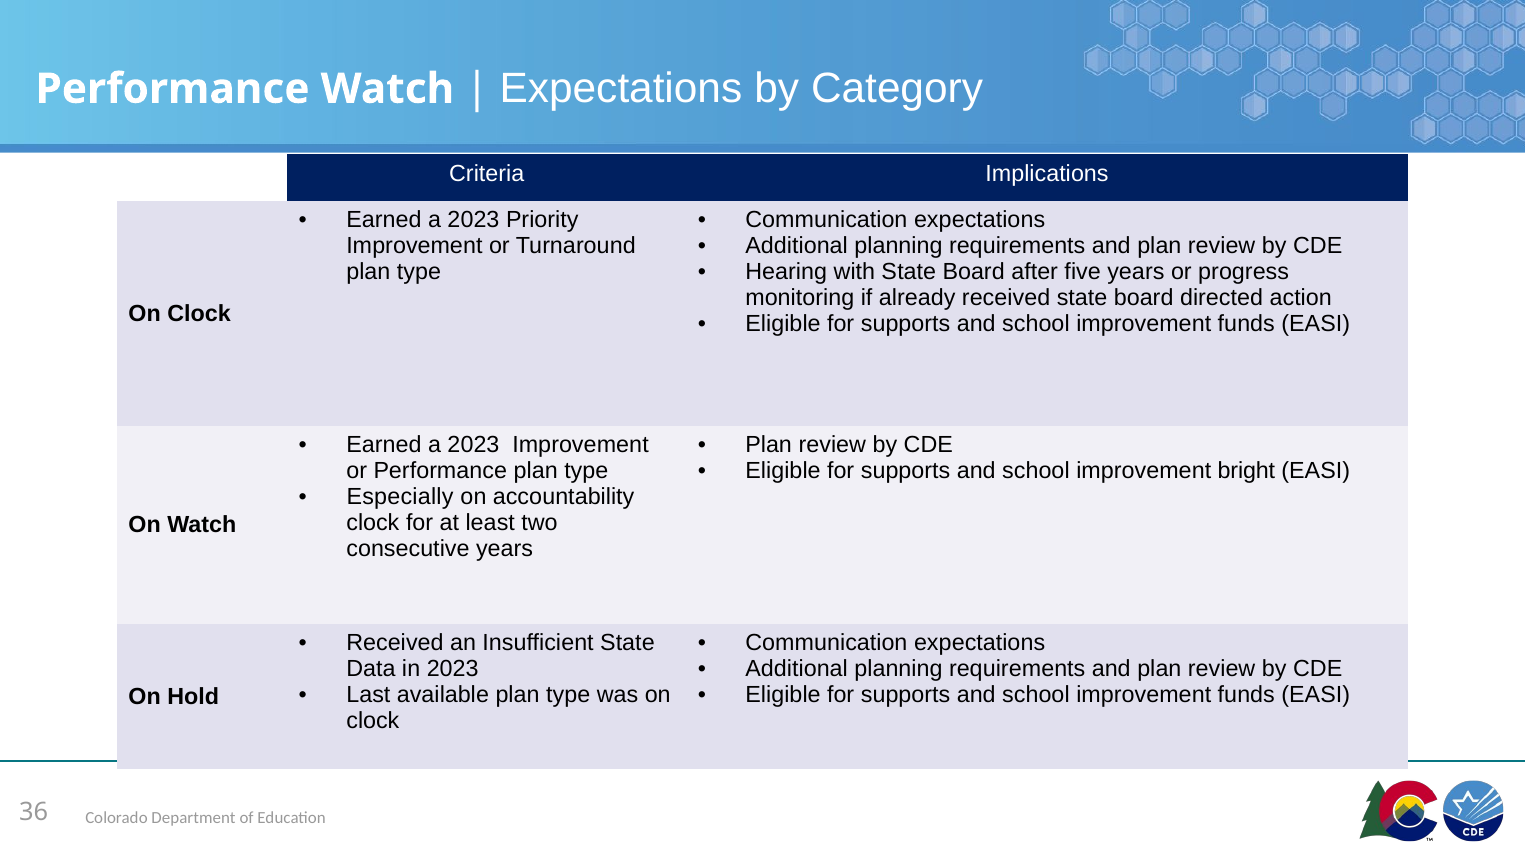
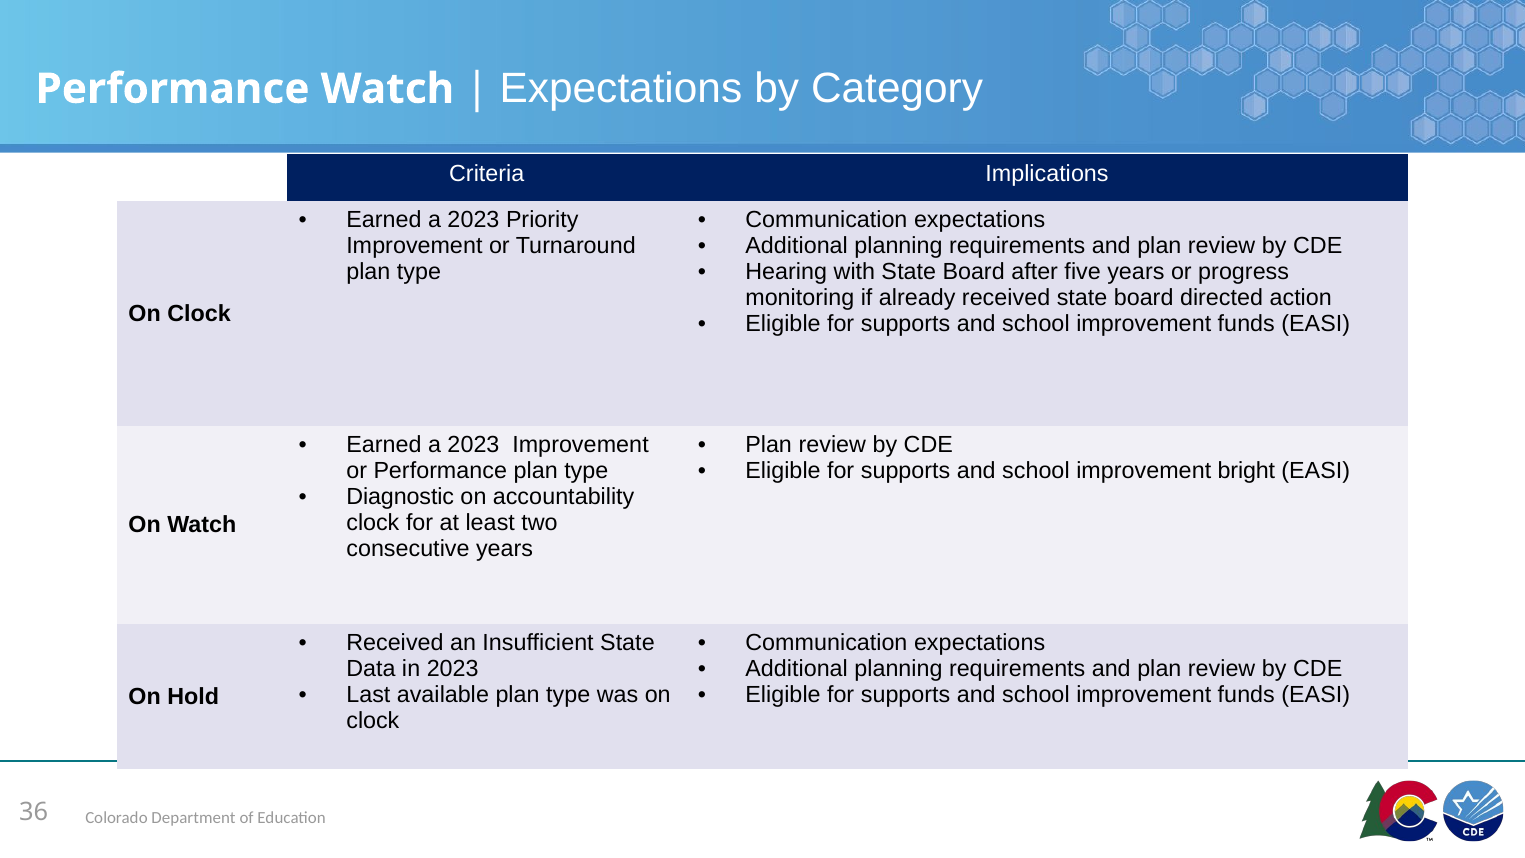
Especially: Especially -> Diagnostic
